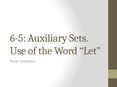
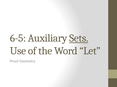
Sets underline: none -> present
